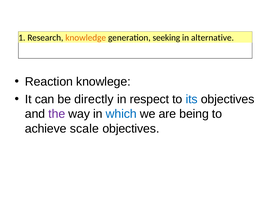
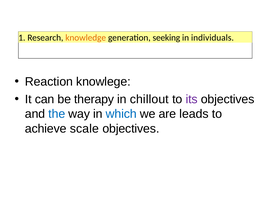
alternative: alternative -> individuals
directly: directly -> therapy
respect: respect -> chillout
its colour: blue -> purple
the colour: purple -> blue
being: being -> leads
